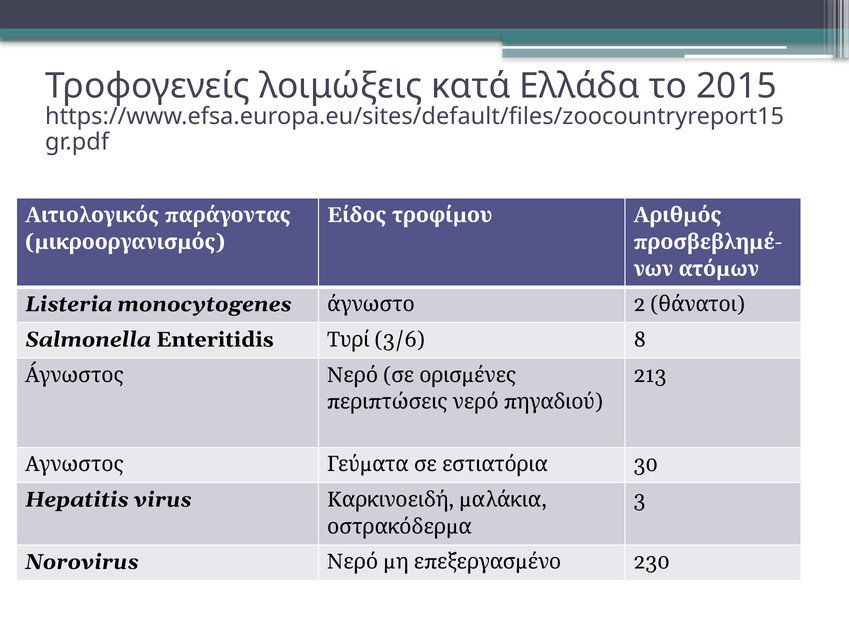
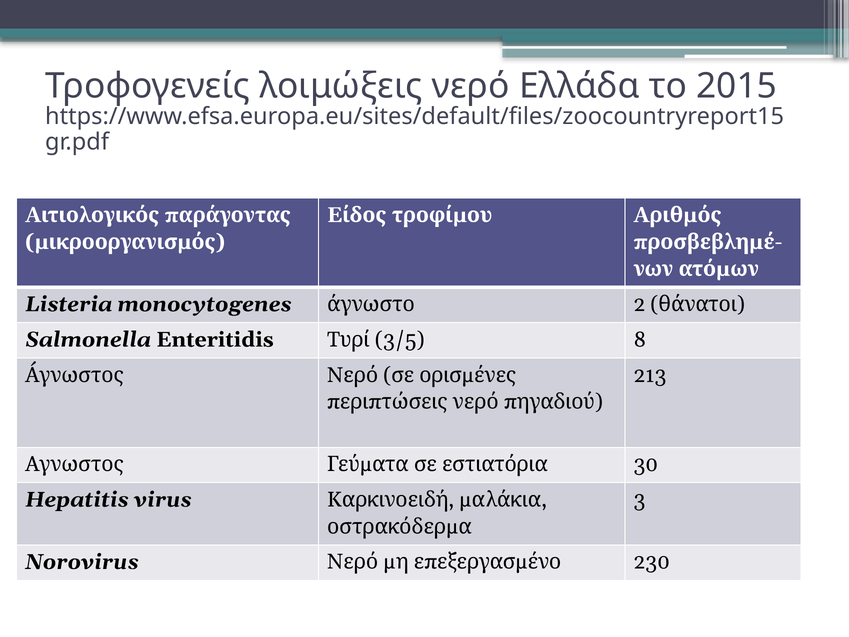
λοιμώξεις κατά: κατά -> νερό
3/6: 3/6 -> 3/5
